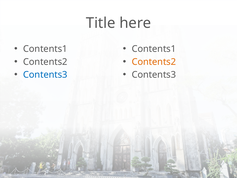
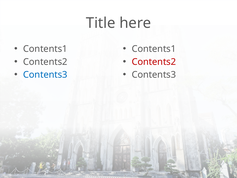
Contents2 at (154, 62) colour: orange -> red
